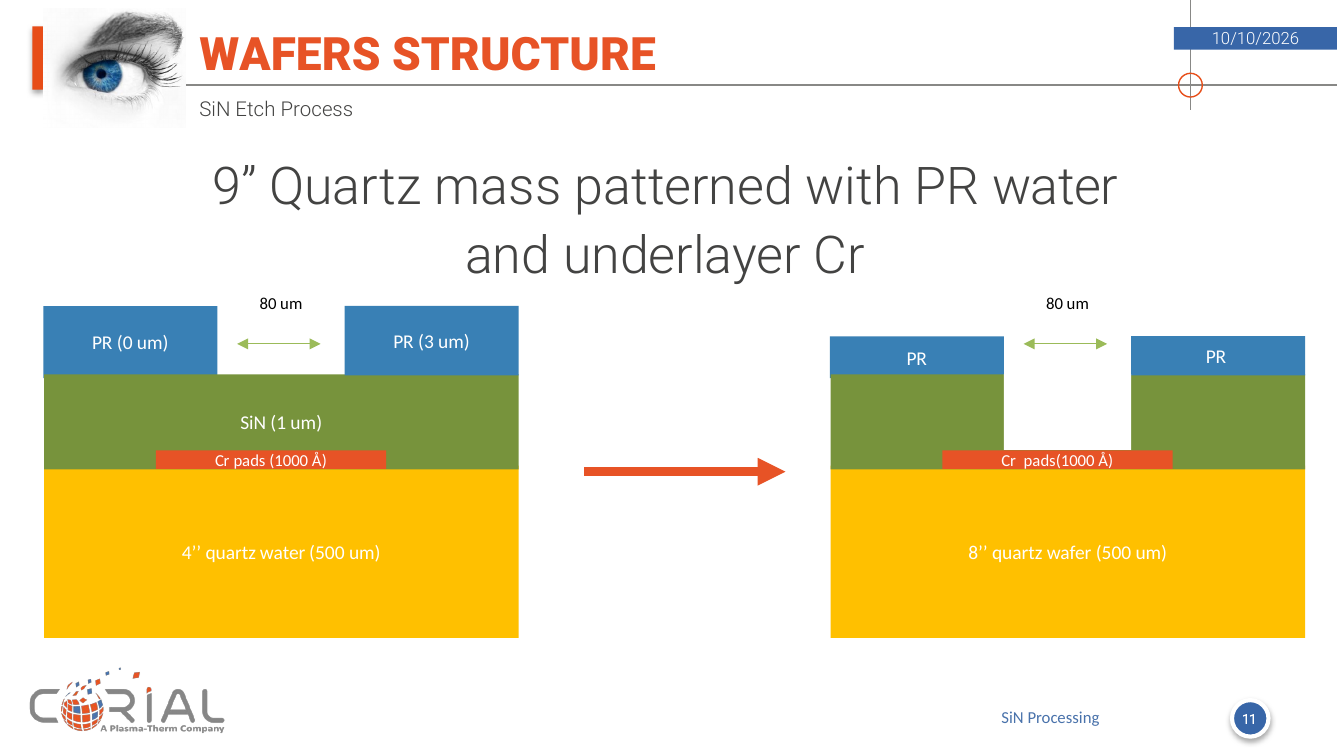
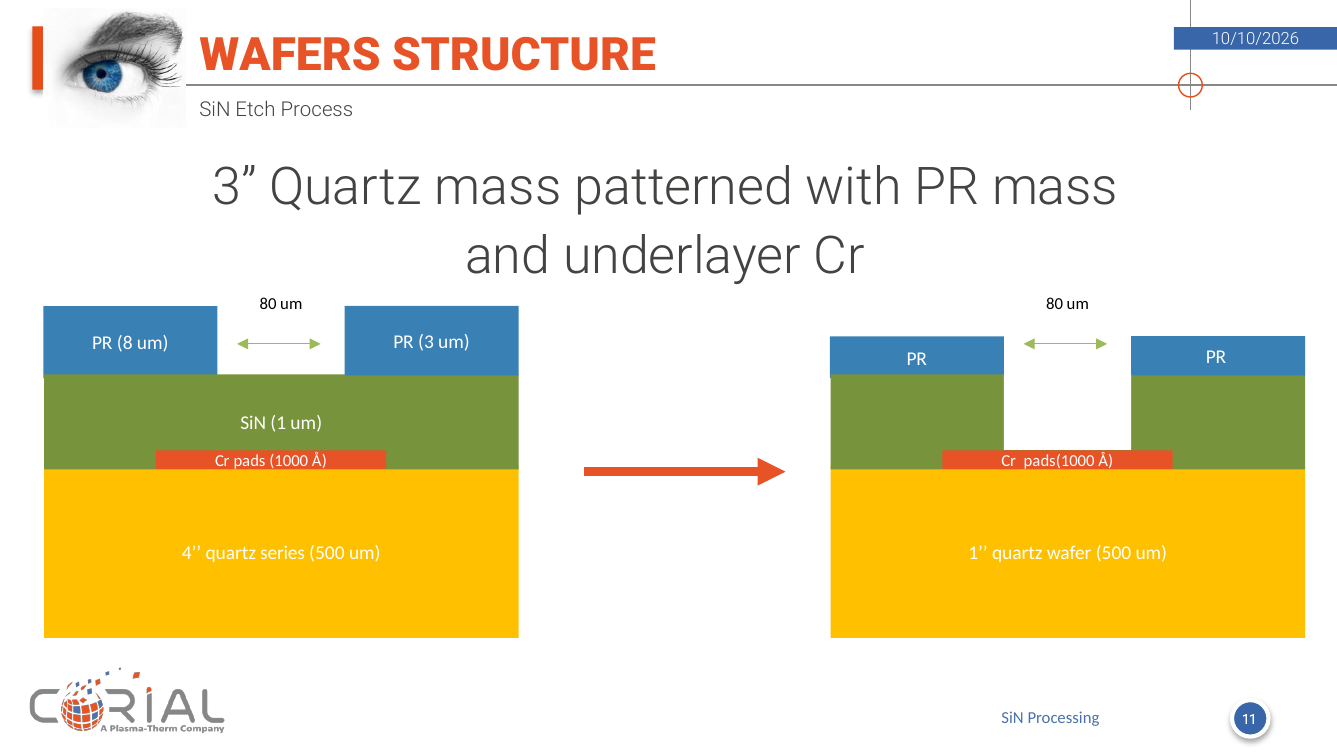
9 at (235, 187): 9 -> 3
PR water: water -> mass
0: 0 -> 8
quartz water: water -> series
8 at (978, 553): 8 -> 1
